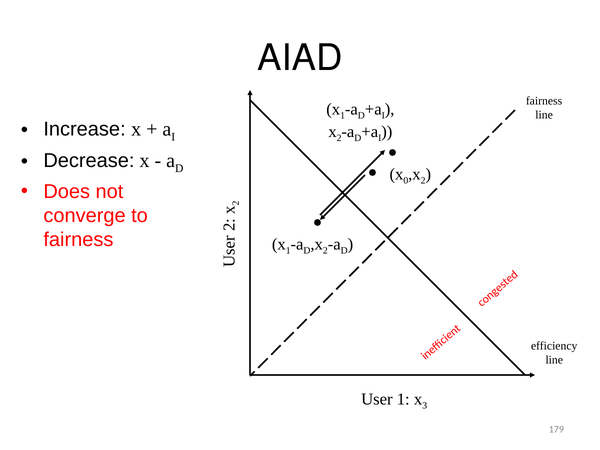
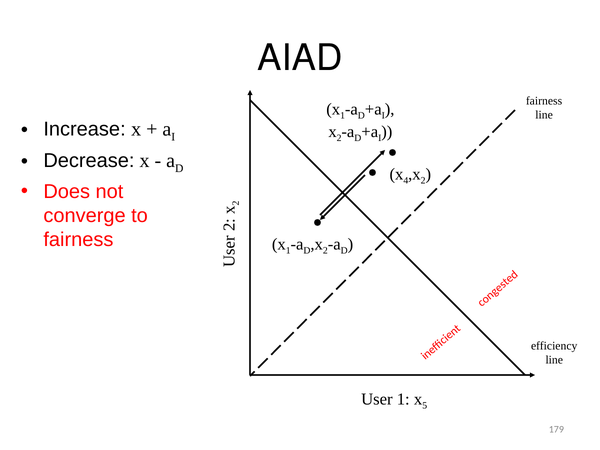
0: 0 -> 4
3: 3 -> 5
